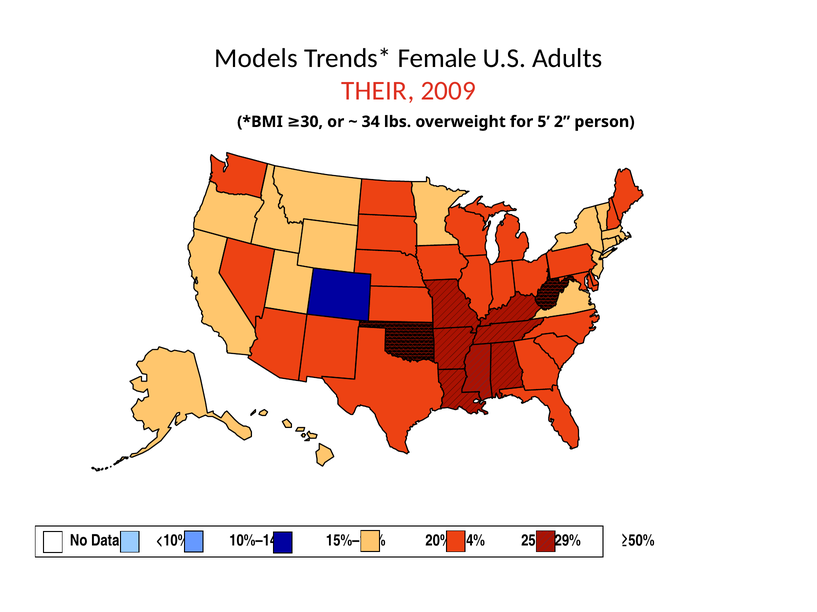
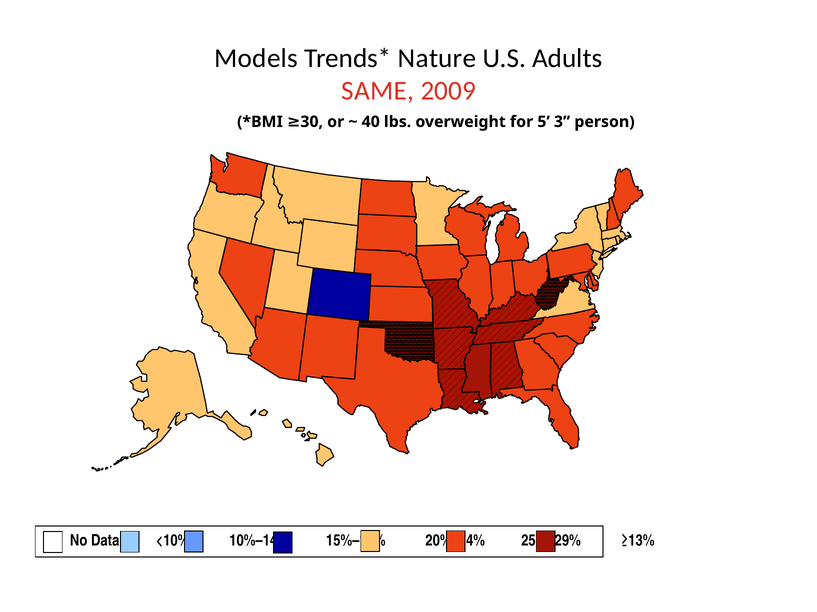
Female: Female -> Nature
THEIR: THEIR -> SAME
34: 34 -> 40
2: 2 -> 3
≥50%: ≥50% -> ≥13%
